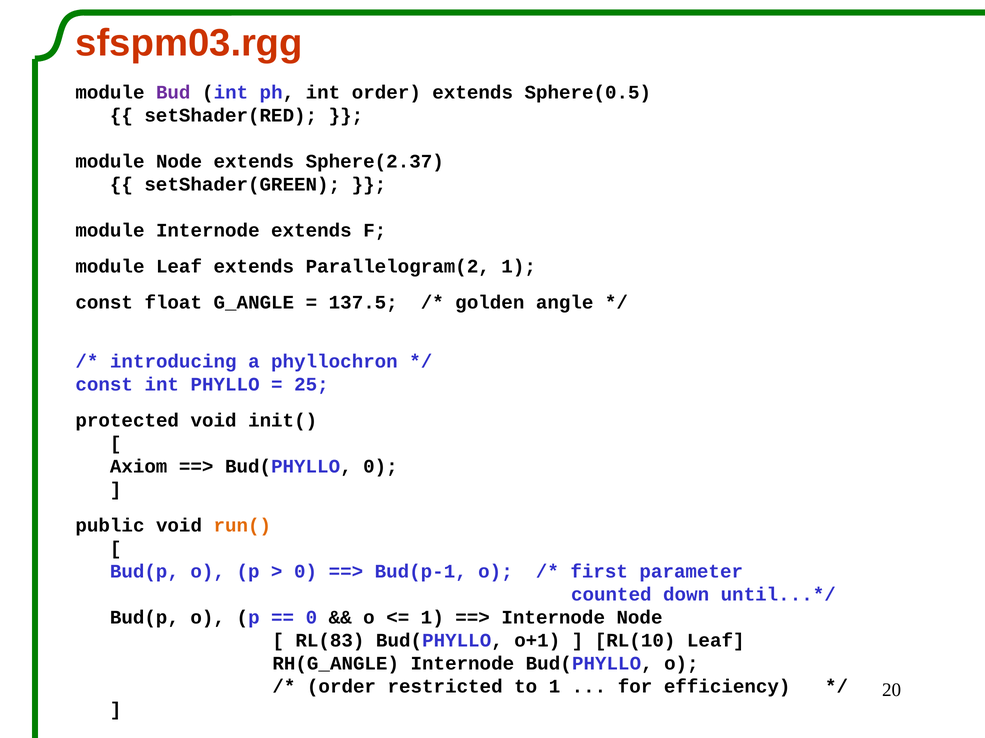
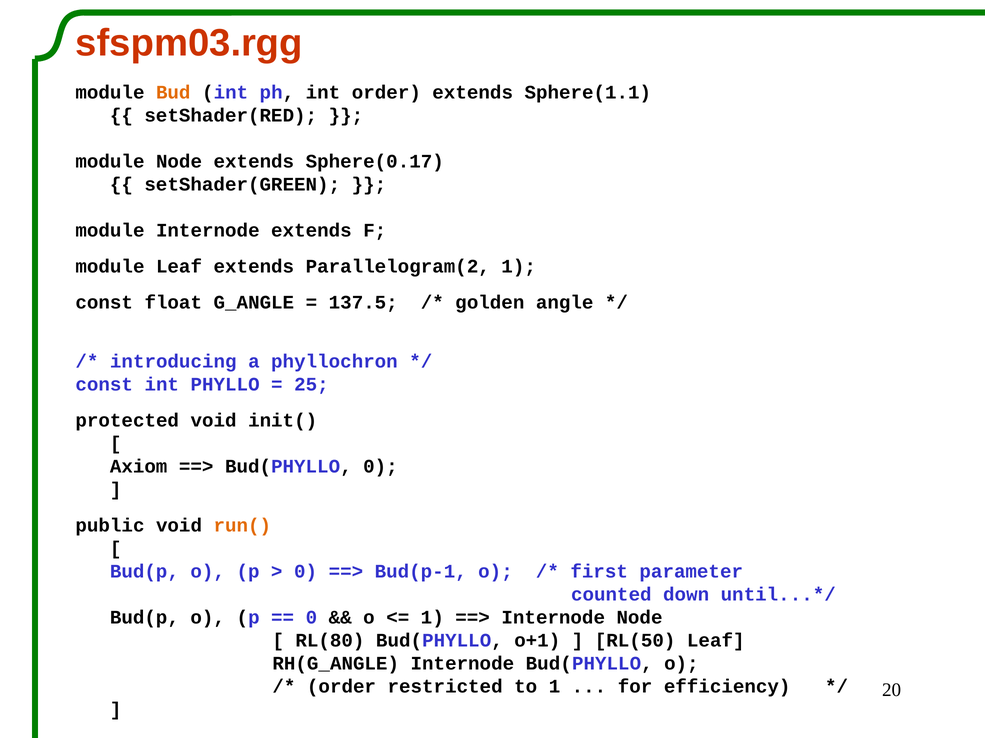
Bud colour: purple -> orange
Sphere(0.5: Sphere(0.5 -> Sphere(1.1
Sphere(2.37: Sphere(2.37 -> Sphere(0.17
RL(83: RL(83 -> RL(80
RL(10: RL(10 -> RL(50
